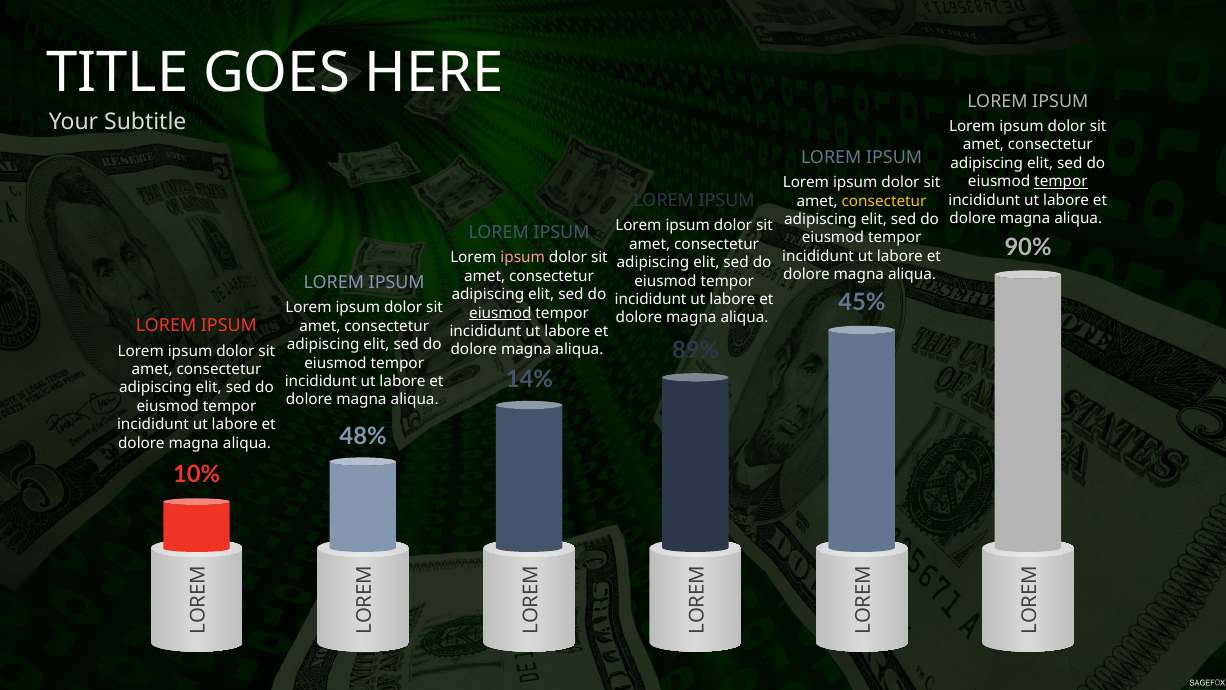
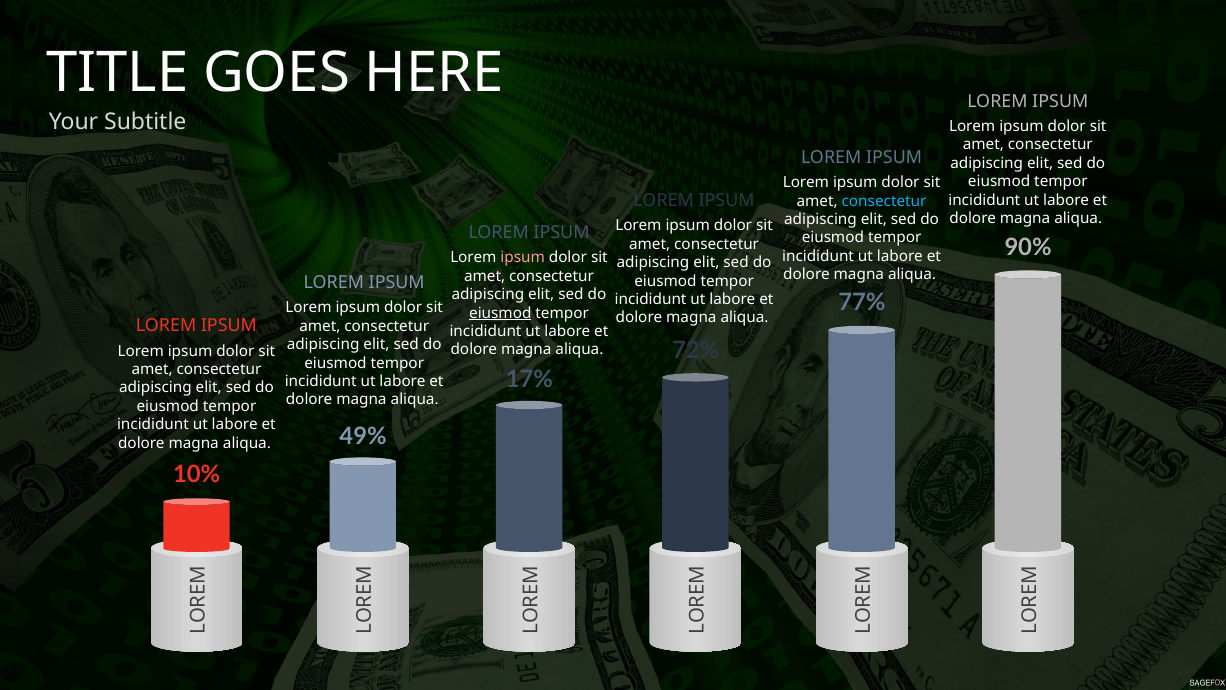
tempor at (1061, 182) underline: present -> none
consectetur at (884, 201) colour: yellow -> light blue
45%: 45% -> 77%
89%: 89% -> 72%
14%: 14% -> 17%
48%: 48% -> 49%
